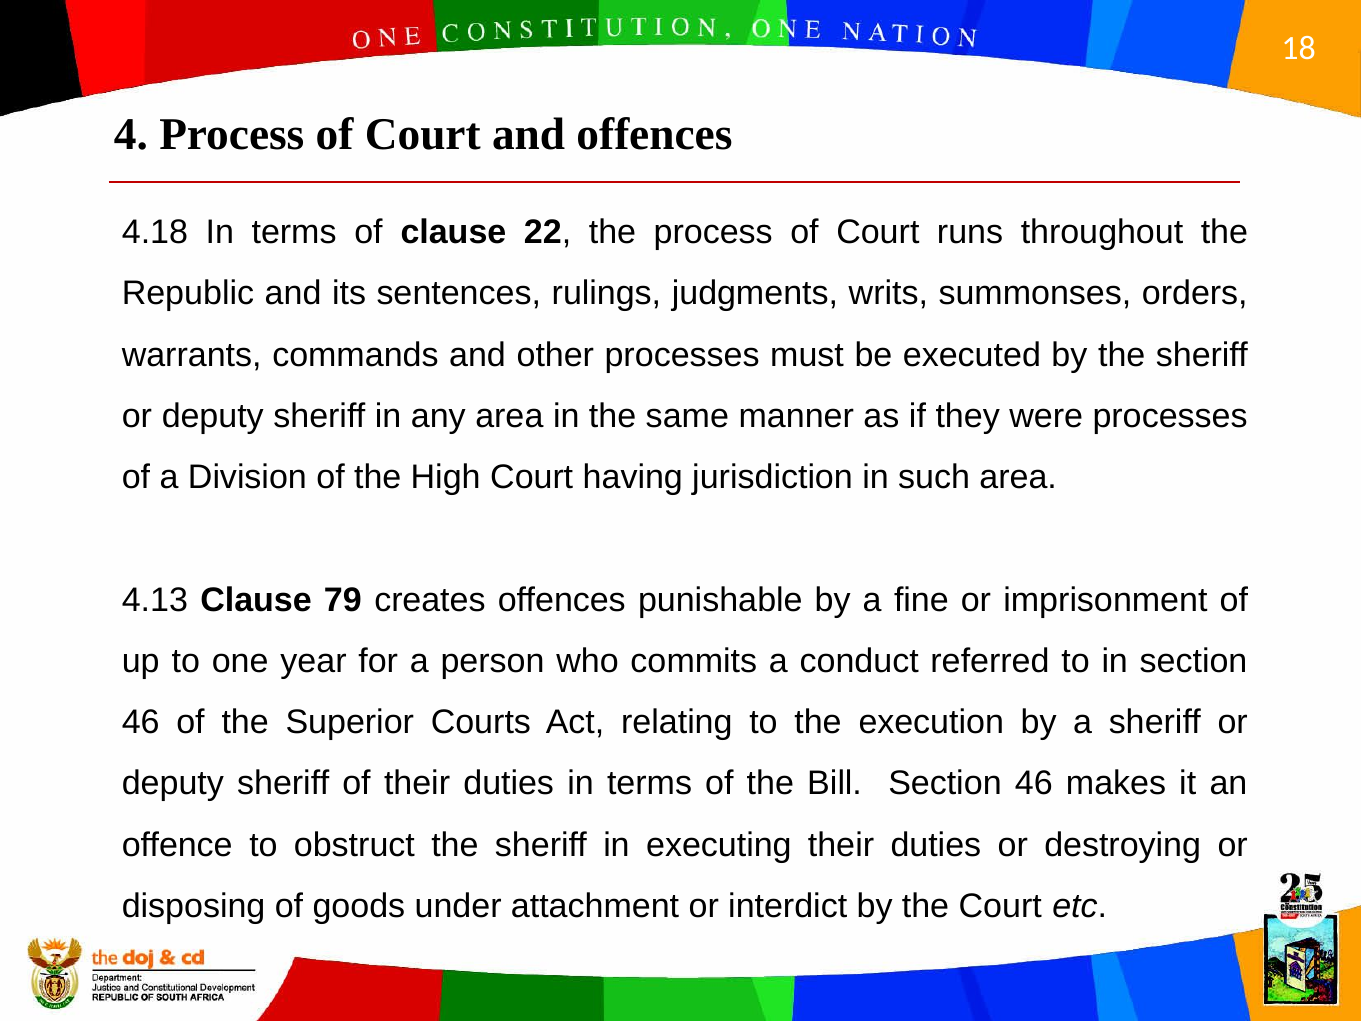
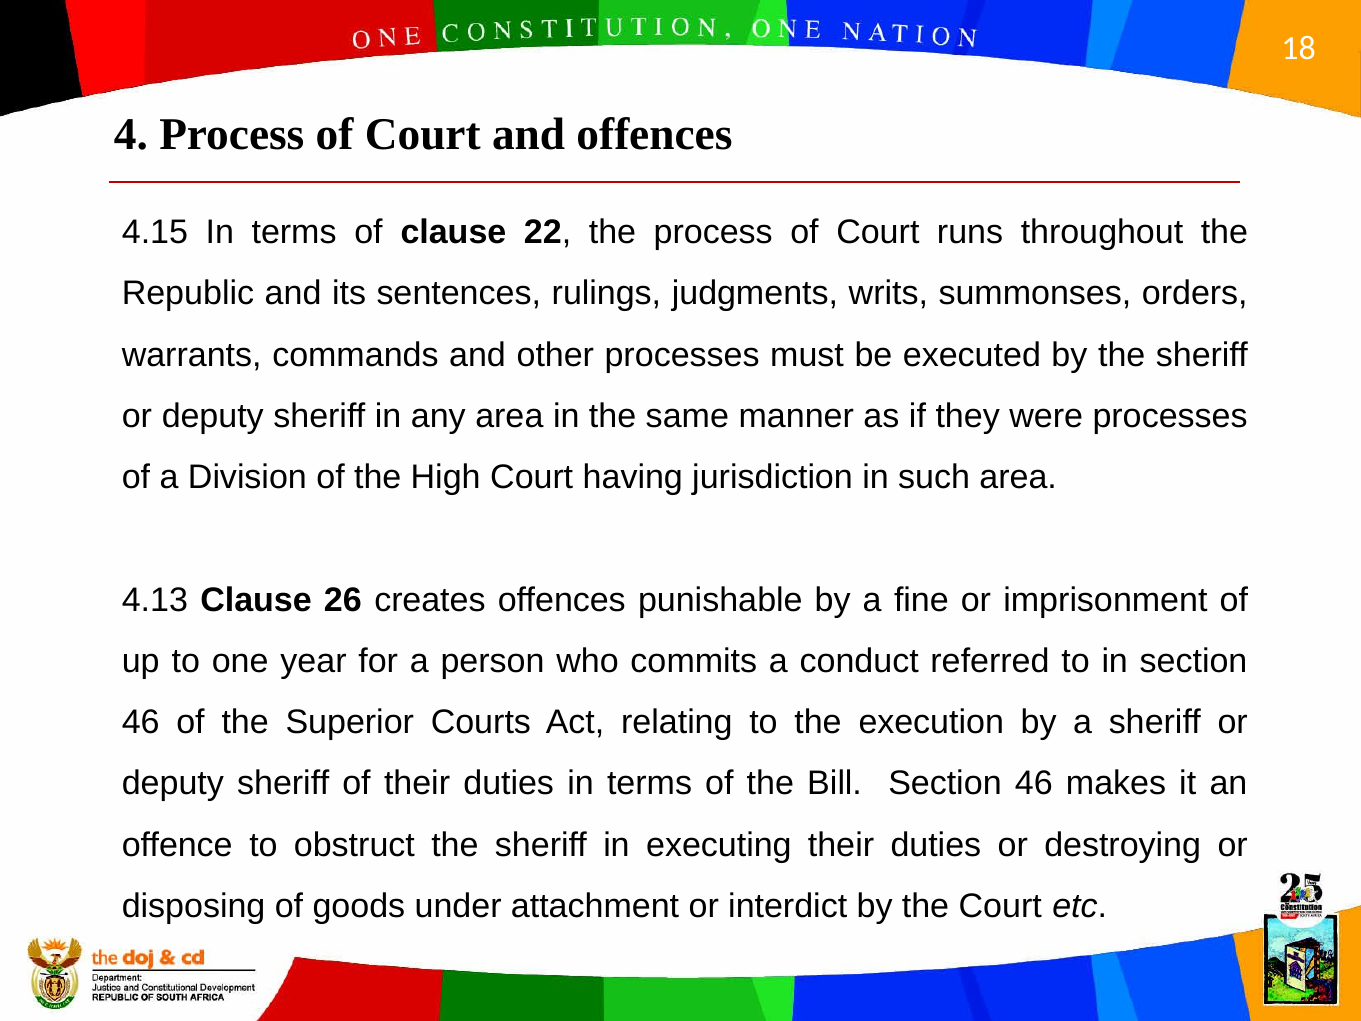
4.18: 4.18 -> 4.15
79: 79 -> 26
